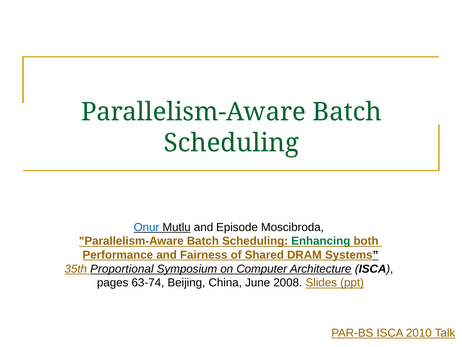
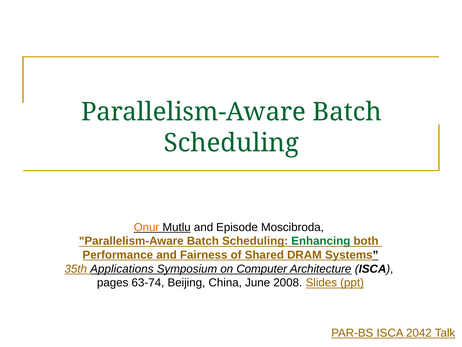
Onur colour: blue -> orange
Proportional: Proportional -> Applications
2010: 2010 -> 2042
